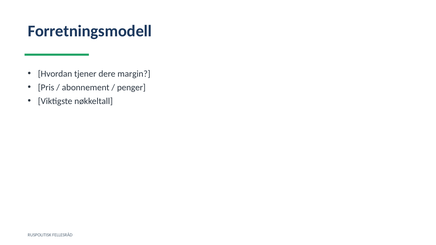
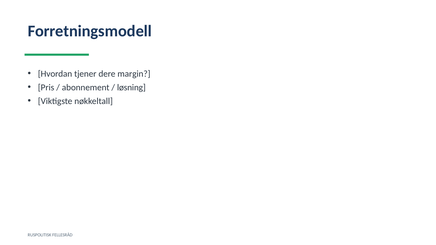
penger: penger -> løsning
